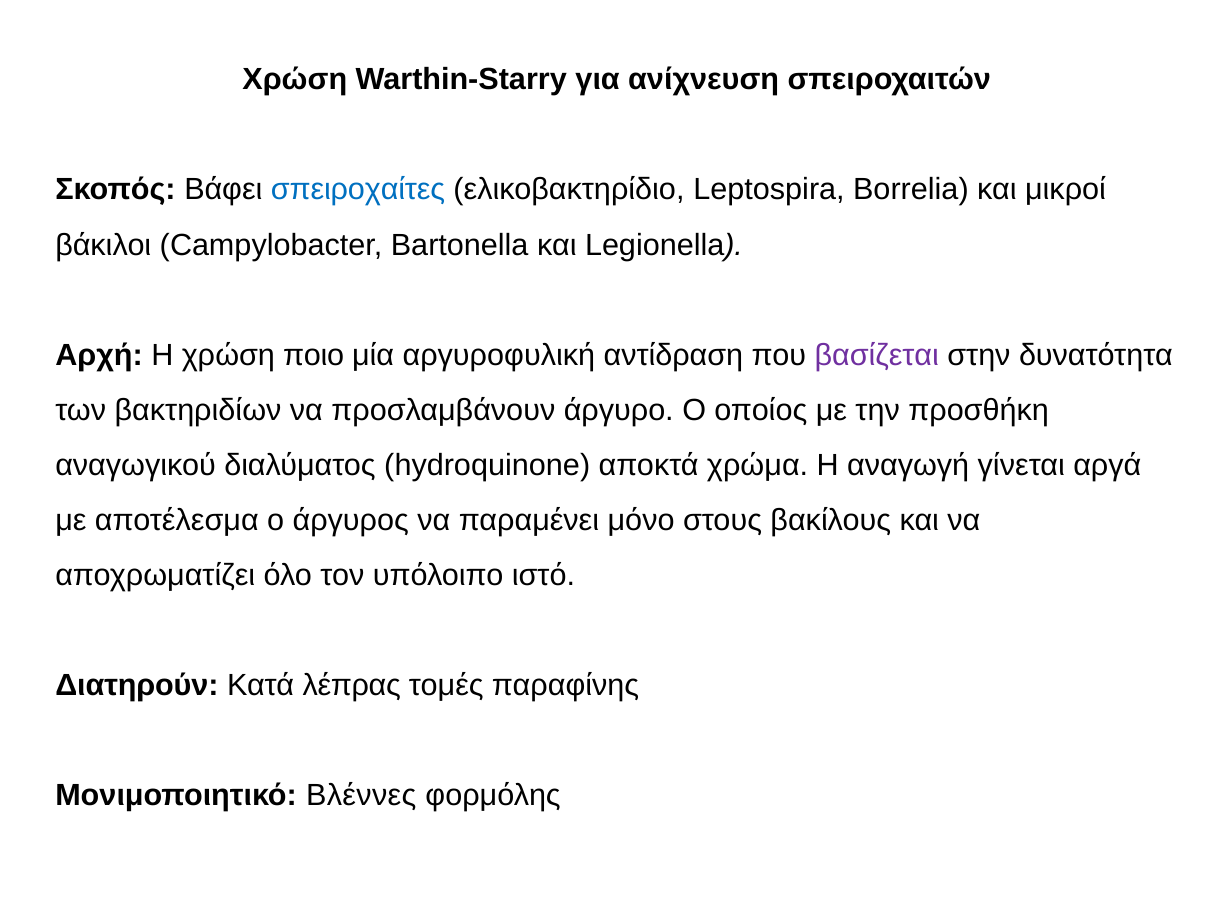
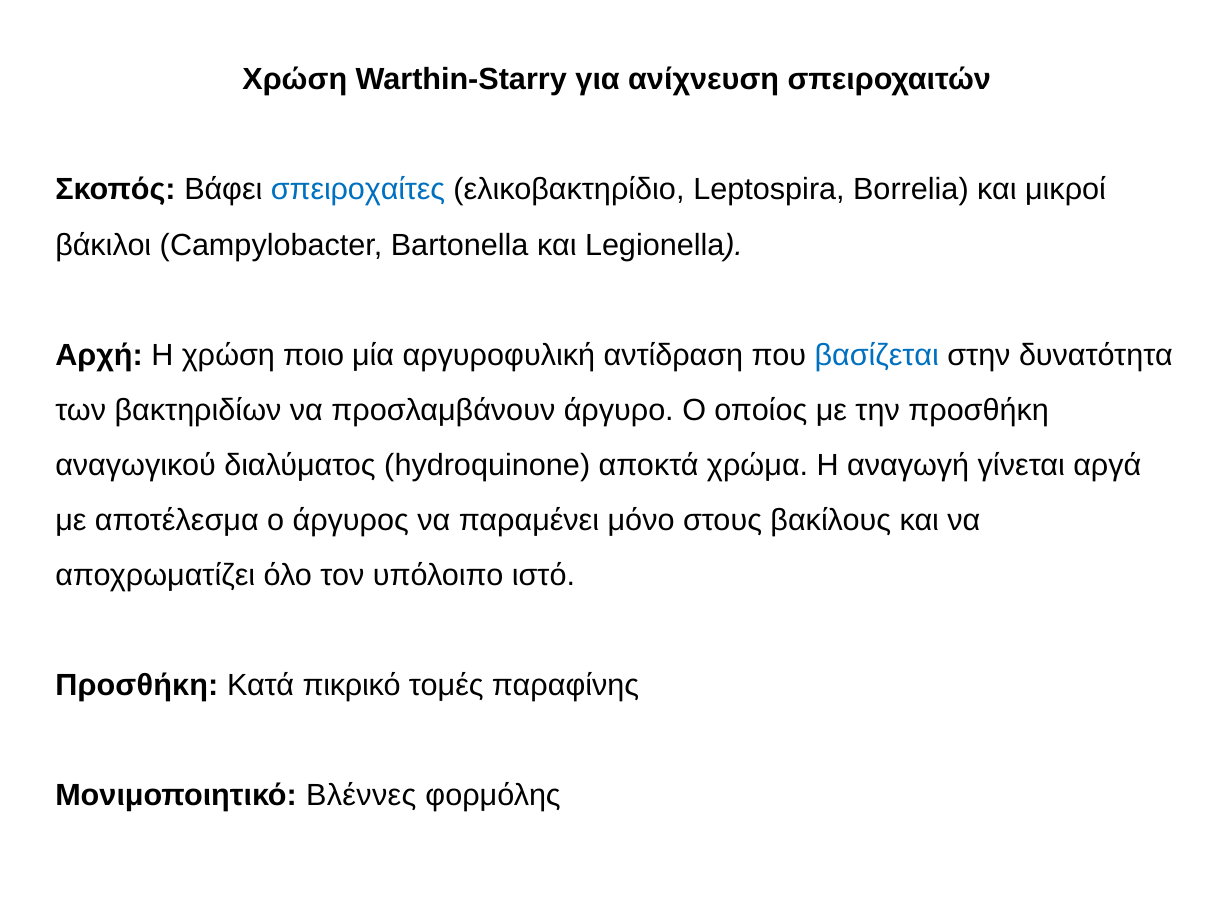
βασίζεται colour: purple -> blue
Διατηρούν at (137, 686): Διατηρούν -> Προσθήκη
λέπρας: λέπρας -> πικρικό
